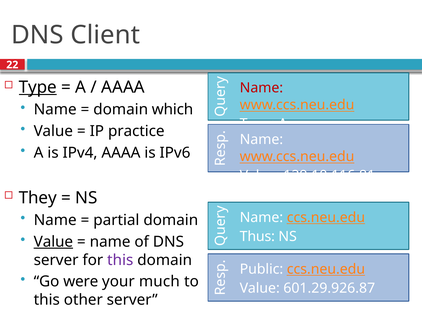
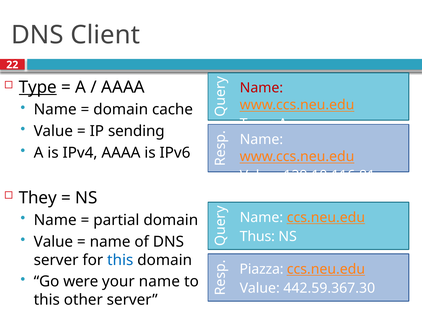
which: which -> cache
practice: practice -> sending
Value at (53, 242) underline: present -> none
this at (120, 260) colour: purple -> blue
Public: Public -> Piazza
your much: much -> name
601.29.926.87: 601.29.926.87 -> 442.59.367.30
